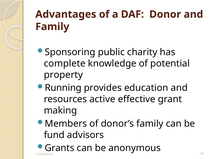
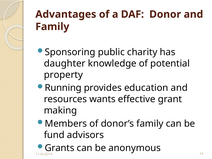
complete: complete -> daughter
active: active -> wants
